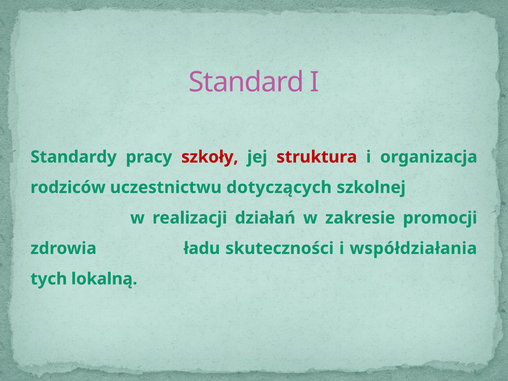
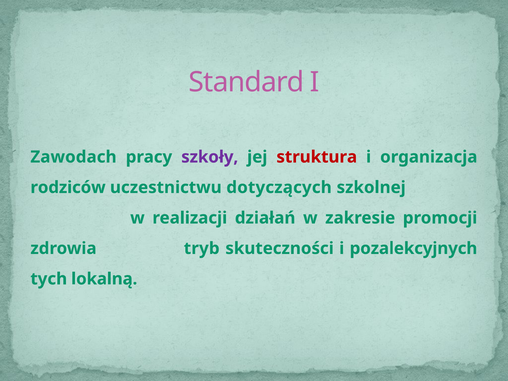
Standardy: Standardy -> Zawodach
szkoły colour: red -> purple
ładu: ładu -> tryb
współdziałania: współdziałania -> pozalekcyjnych
